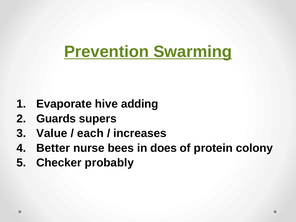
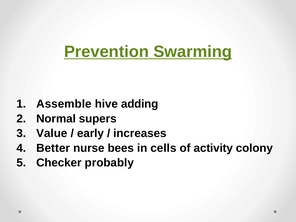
Evaporate: Evaporate -> Assemble
Guards: Guards -> Normal
each: each -> early
does: does -> cells
protein: protein -> activity
